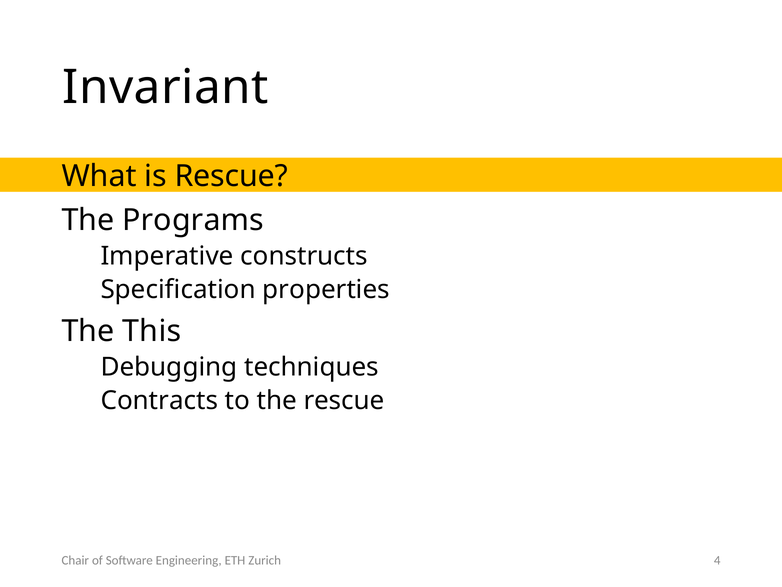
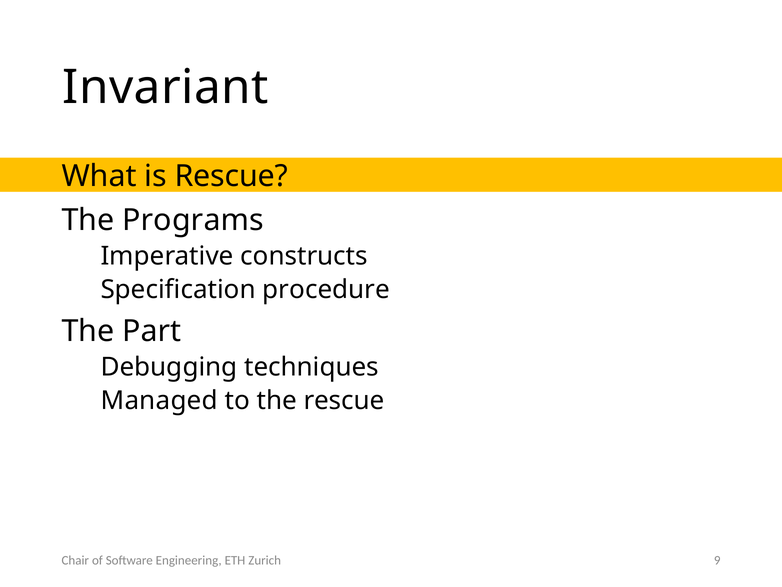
properties: properties -> procedure
This: This -> Part
Contracts: Contracts -> Managed
4: 4 -> 9
